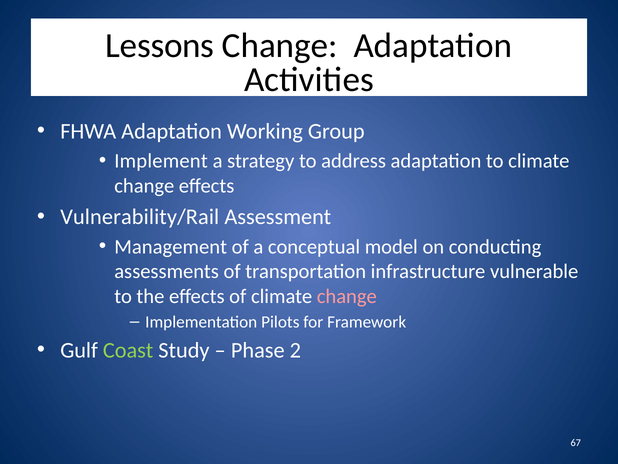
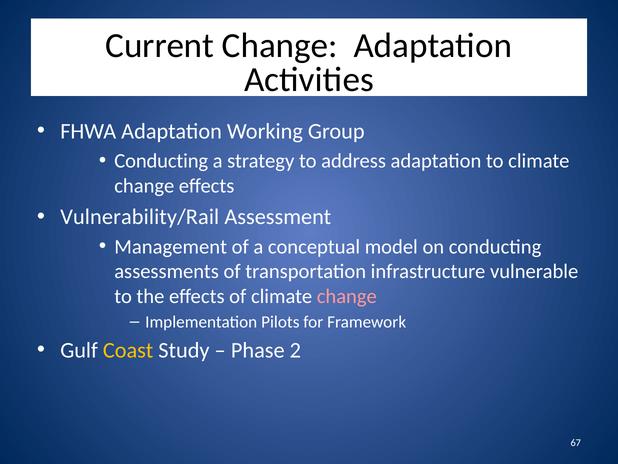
Lessons: Lessons -> Current
Implement at (161, 161): Implement -> Conducting
Coast colour: light green -> yellow
